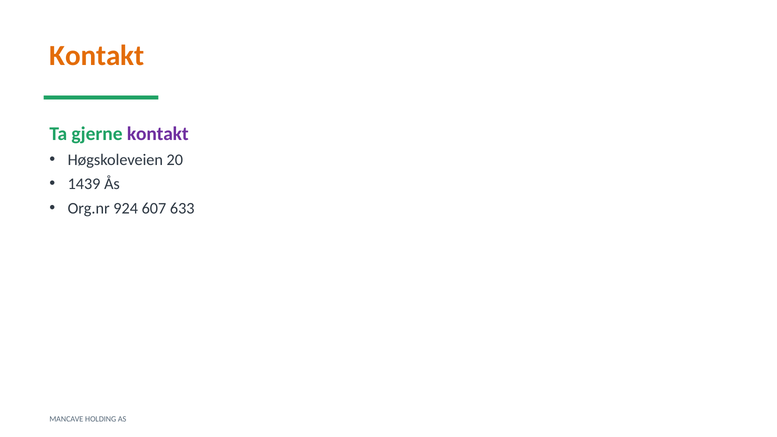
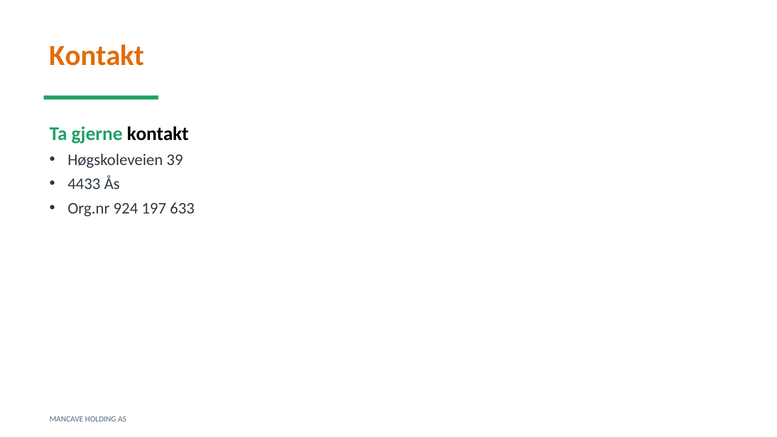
kontakt at (158, 134) colour: purple -> black
20: 20 -> 39
1439: 1439 -> 4433
607: 607 -> 197
